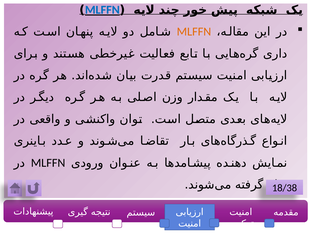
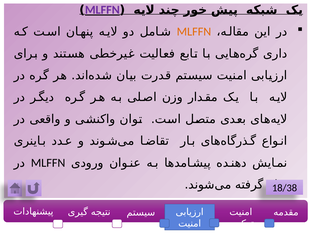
MLFFN at (102, 10) colour: blue -> purple
